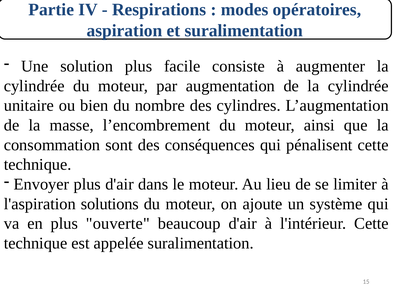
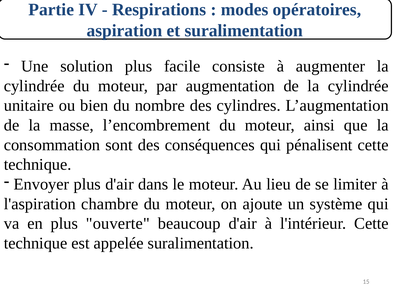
solutions: solutions -> chambre
